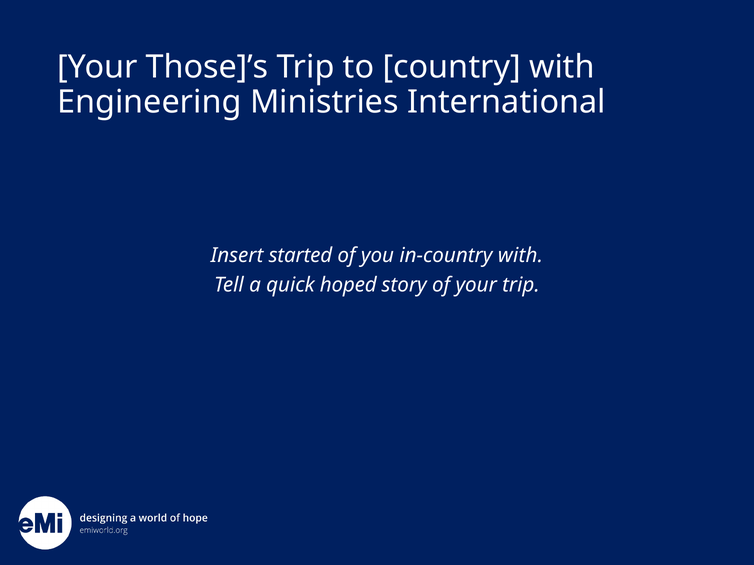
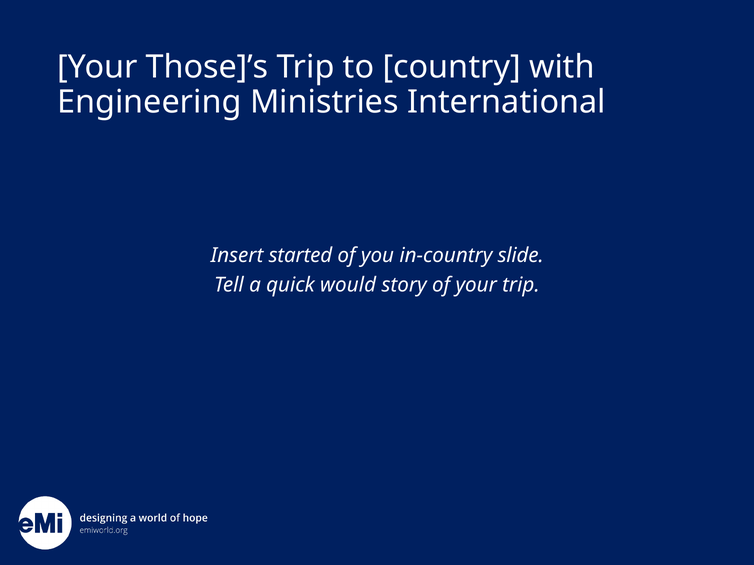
in-country with: with -> slide
hoped: hoped -> would
